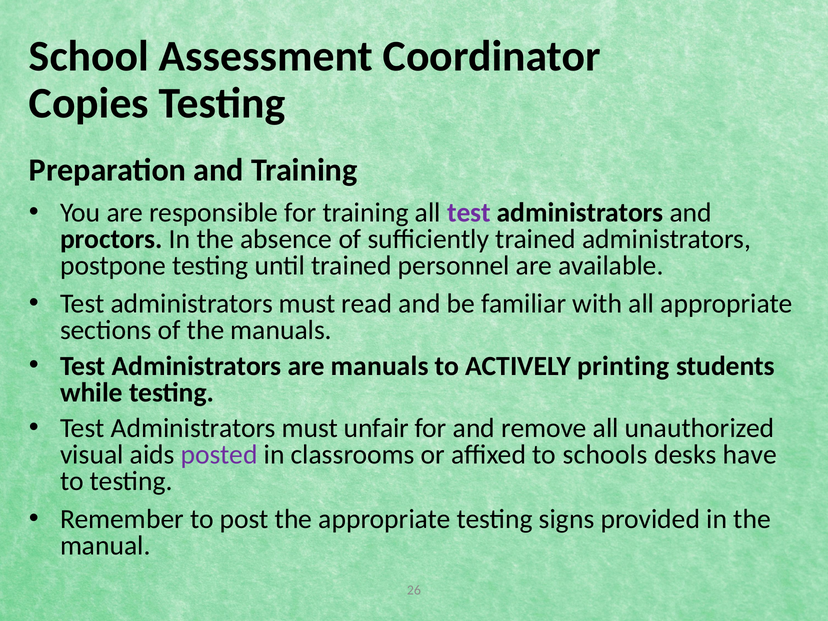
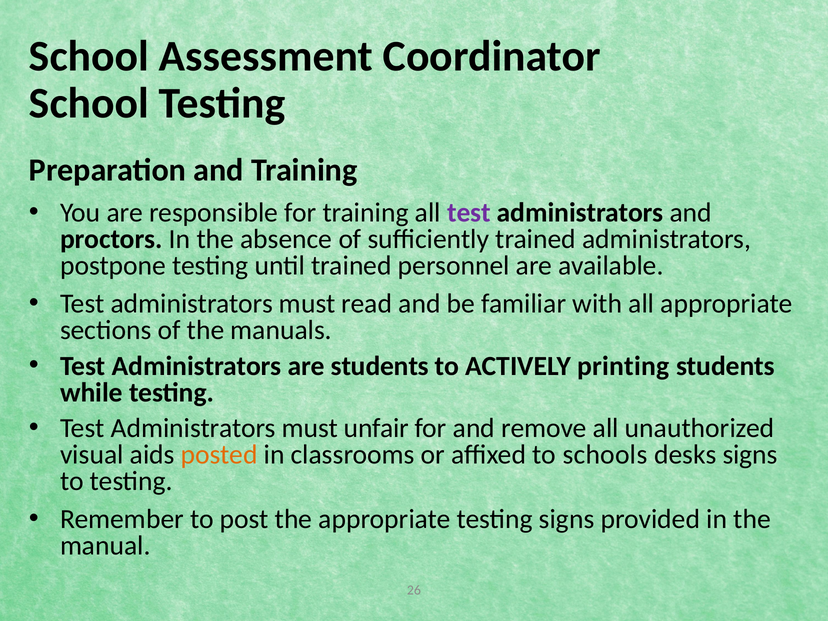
Copies at (89, 103): Copies -> School
are manuals: manuals -> students
posted colour: purple -> orange
desks have: have -> signs
